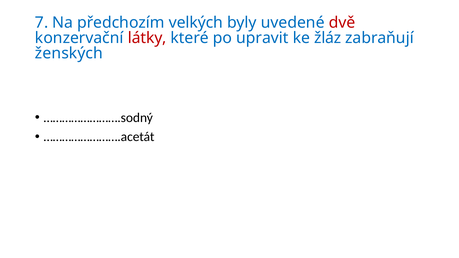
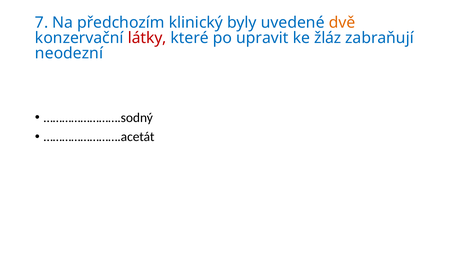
velkých: velkých -> klinický
dvě colour: red -> orange
ženských: ženských -> neodezní
